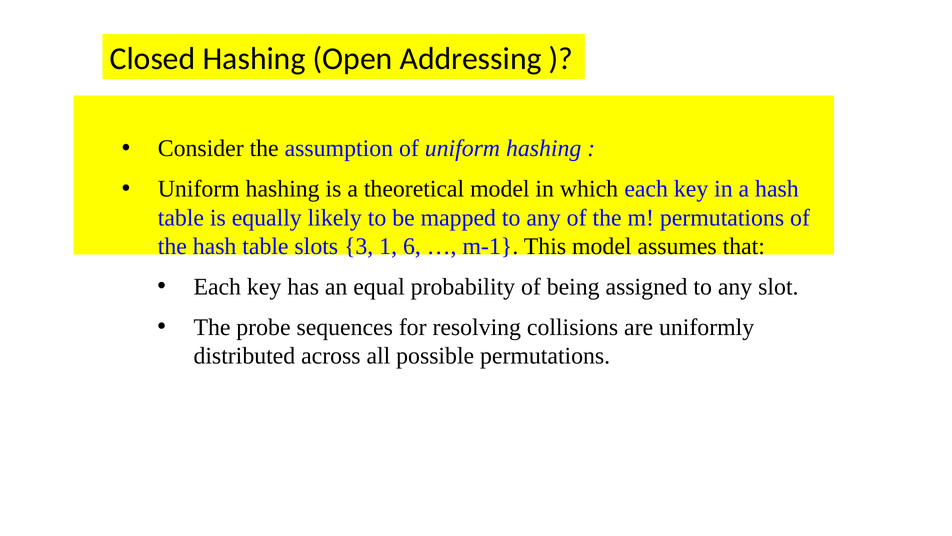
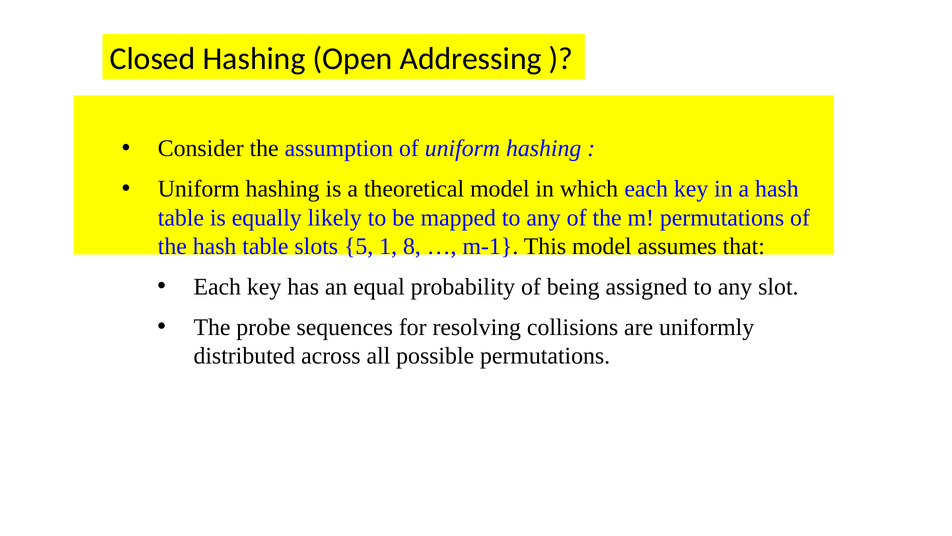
3: 3 -> 5
6: 6 -> 8
